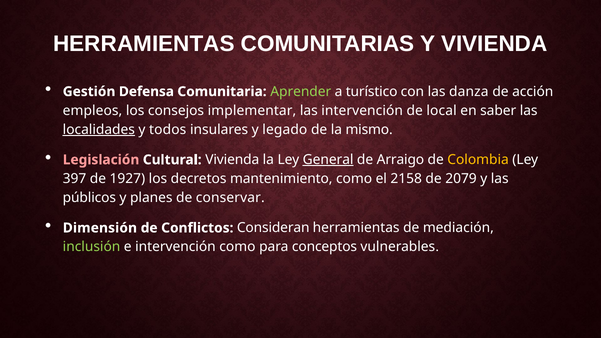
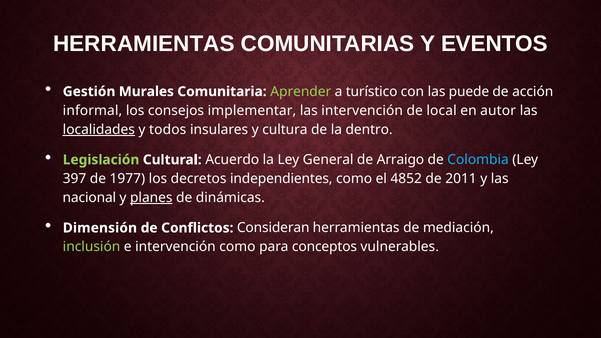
Y VIVIENDA: VIVIENDA -> EVENTOS
Defensa: Defensa -> Murales
danza: danza -> puede
empleos: empleos -> informal
saber: saber -> autor
legado: legado -> cultura
mismo: mismo -> dentro
Legislación colour: pink -> light green
Cultural Vivienda: Vivienda -> Acuerdo
General underline: present -> none
Colombia colour: yellow -> light blue
1927: 1927 -> 1977
mantenimiento: mantenimiento -> independientes
2158: 2158 -> 4852
2079: 2079 -> 2011
públicos: públicos -> nacional
planes underline: none -> present
conservar: conservar -> dinámicas
